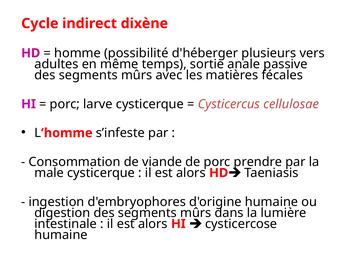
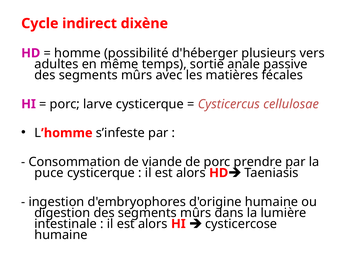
male: male -> puce
